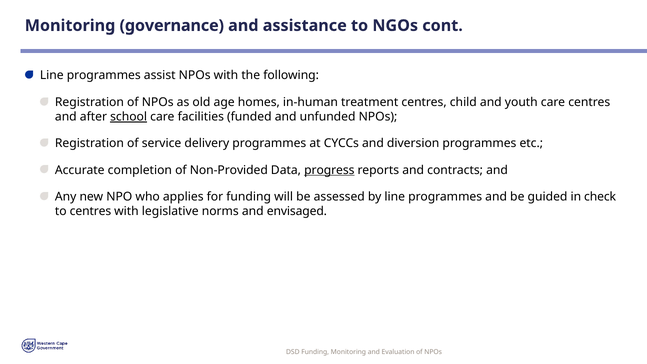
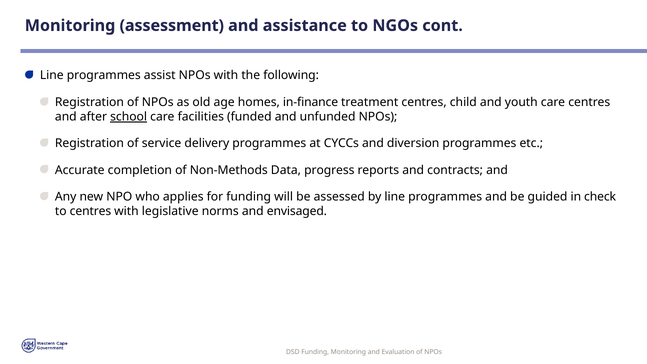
governance: governance -> assessment
in-human: in-human -> in-finance
Non-Provided: Non-Provided -> Non-Methods
progress underline: present -> none
